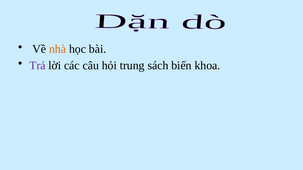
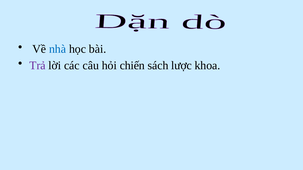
nhà colour: orange -> blue
trung: trung -> chiến
biến: biến -> lược
